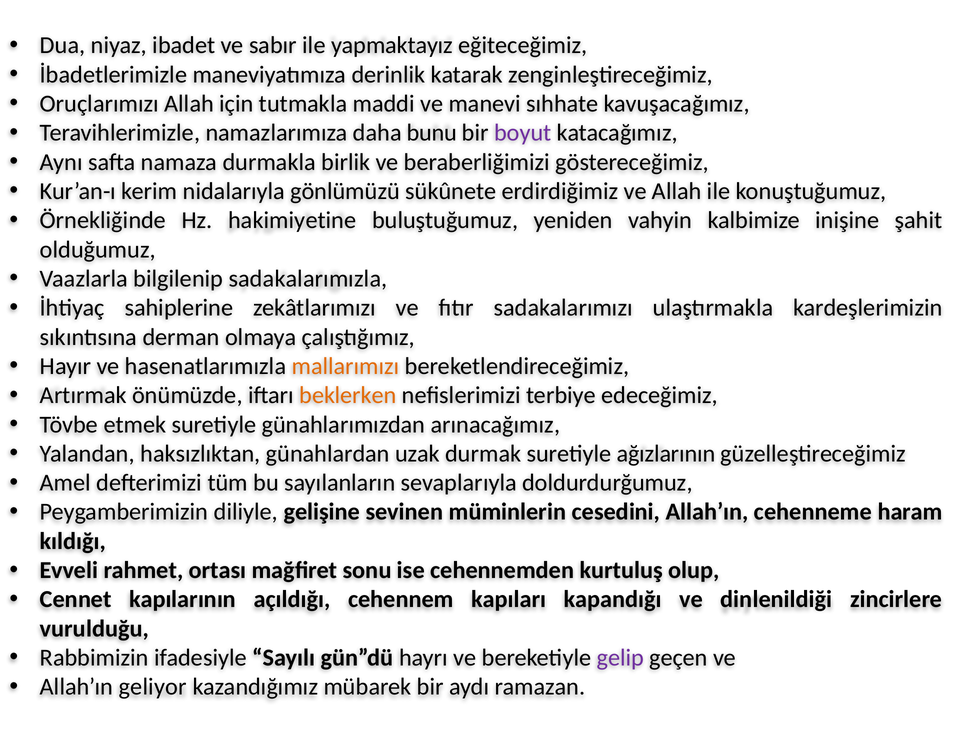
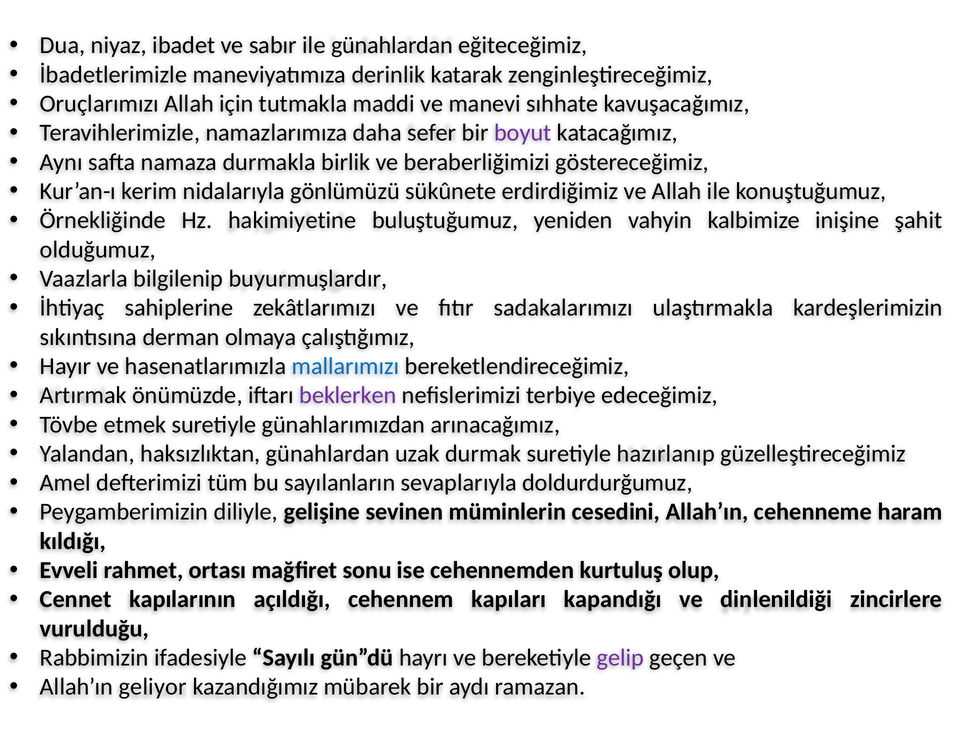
ile yapmaktayız: yapmaktayız -> günahlardan
bunu: bunu -> sefer
sadakalarımızla: sadakalarımızla -> buyurmuşlardır
mallarımızı colour: orange -> blue
beklerken colour: orange -> purple
ağızlarının: ağızlarının -> hazırlanıp
